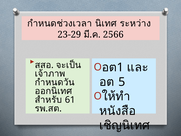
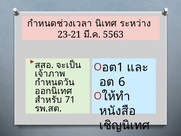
23-29: 23-29 -> 23-21
2566: 2566 -> 5563
5: 5 -> 6
61: 61 -> 71
